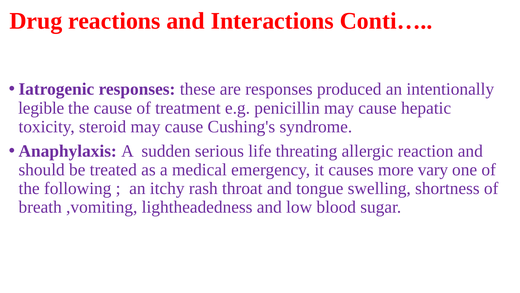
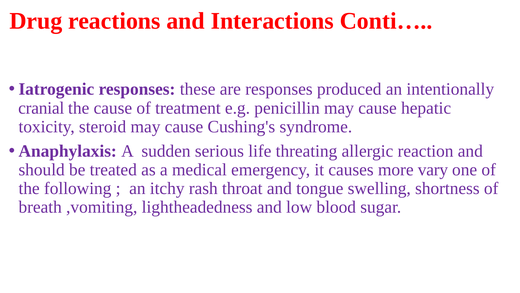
legible: legible -> cranial
